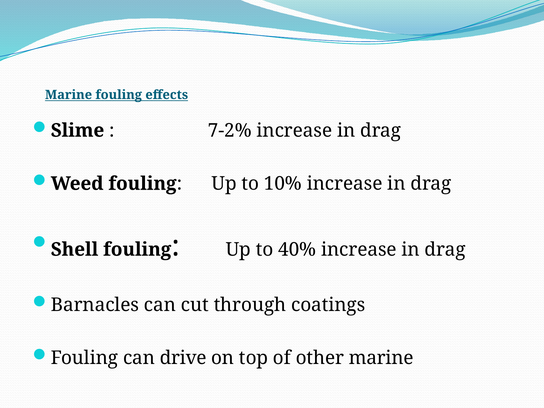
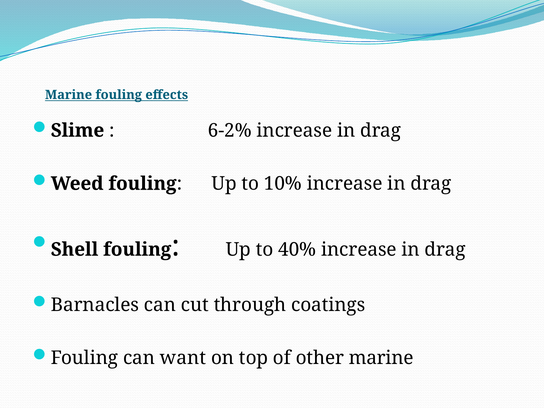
7-2%: 7-2% -> 6-2%
drive: drive -> want
